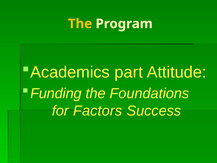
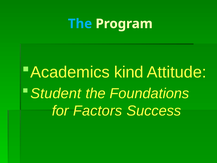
The at (80, 24) colour: yellow -> light blue
part: part -> kind
Funding: Funding -> Student
